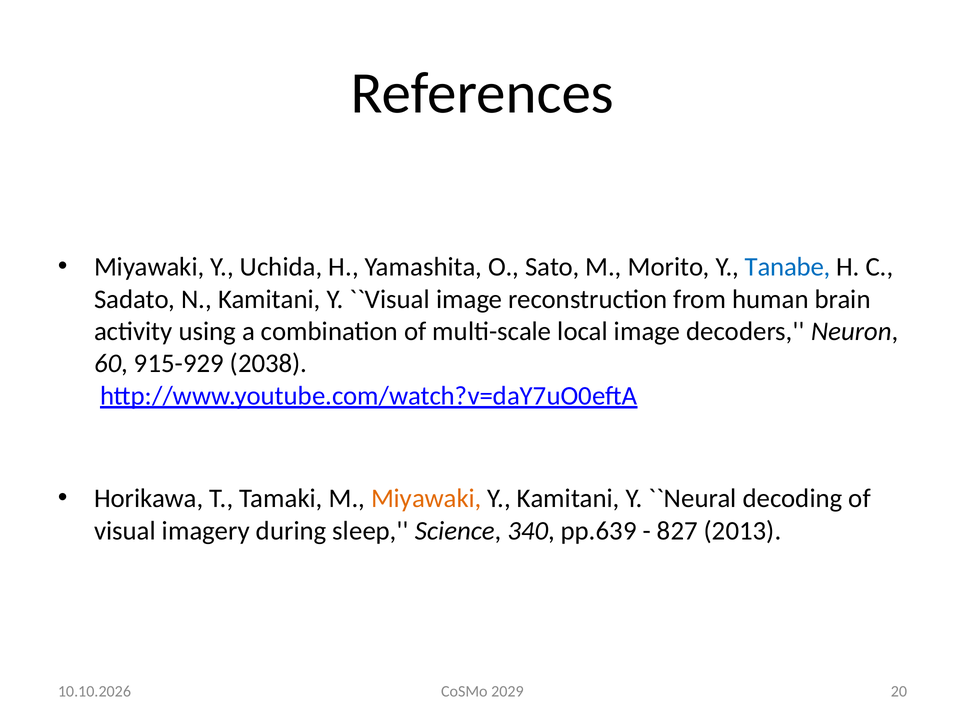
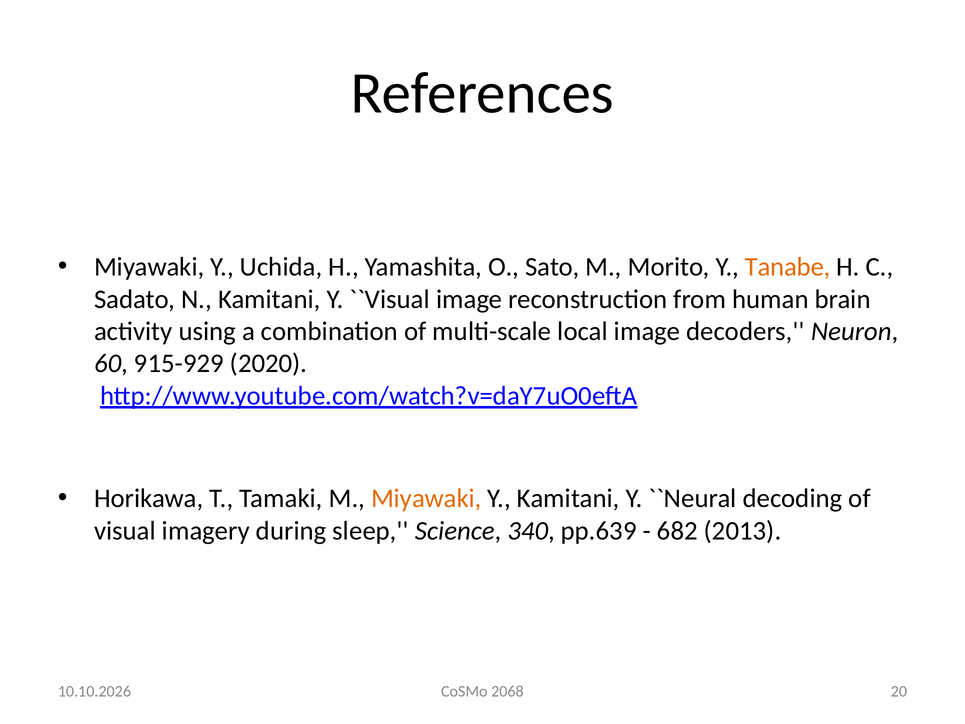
Tanabe colour: blue -> orange
2038: 2038 -> 2020
827: 827 -> 682
2029: 2029 -> 2068
